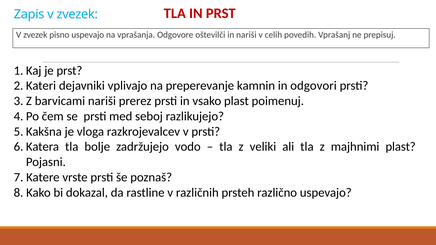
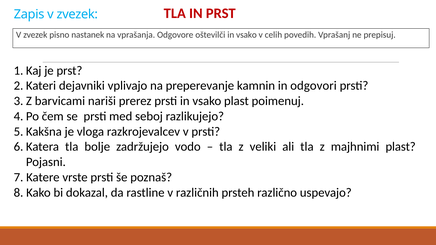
pisno uspevajo: uspevajo -> nastanek
oštevilči in nariši: nariši -> vsako
